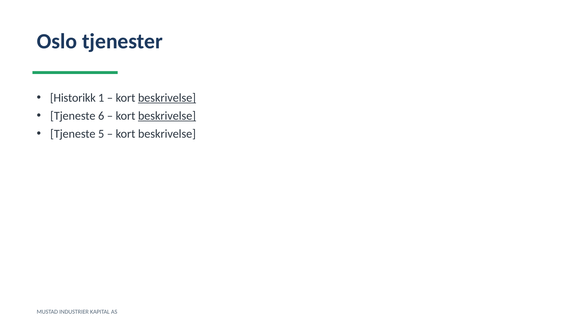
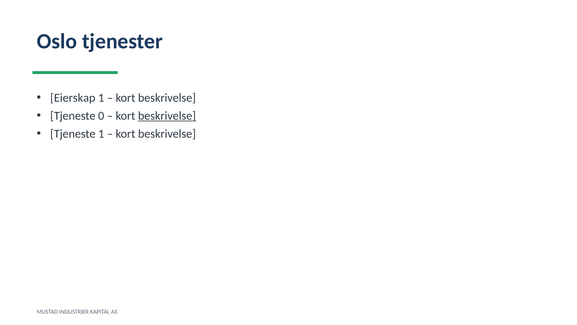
Historikk: Historikk -> Eierskap
beskrivelse at (167, 98) underline: present -> none
6: 6 -> 0
Tjeneste 5: 5 -> 1
